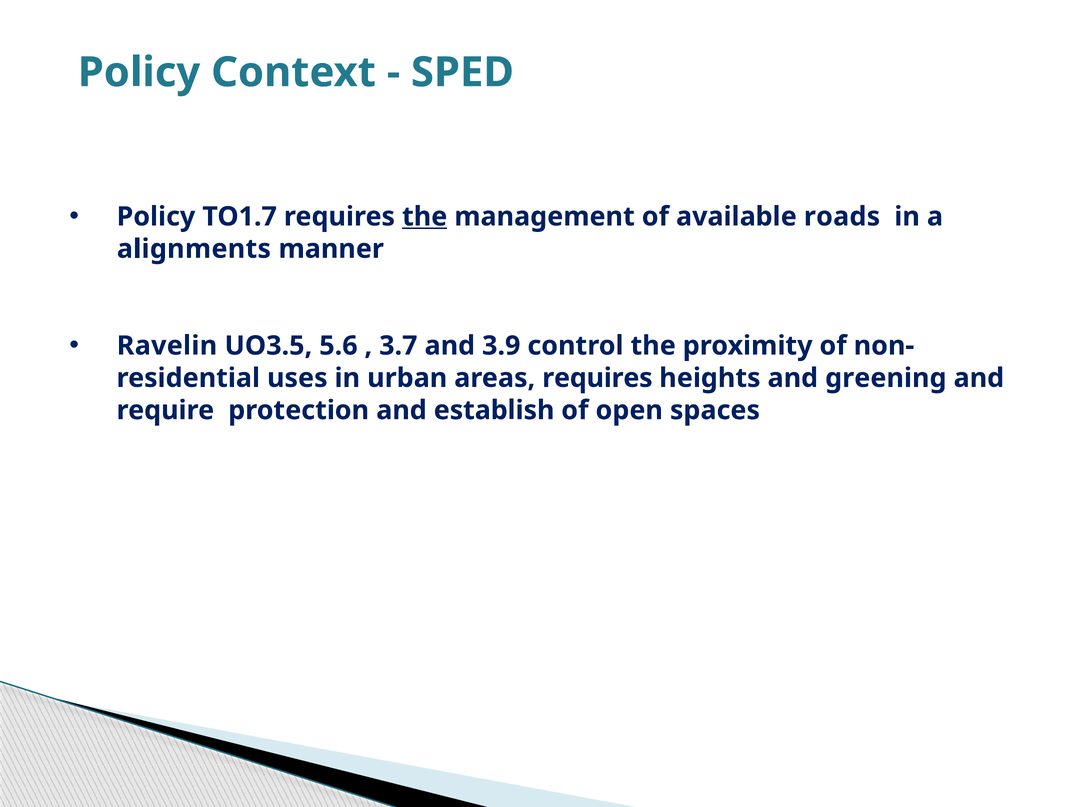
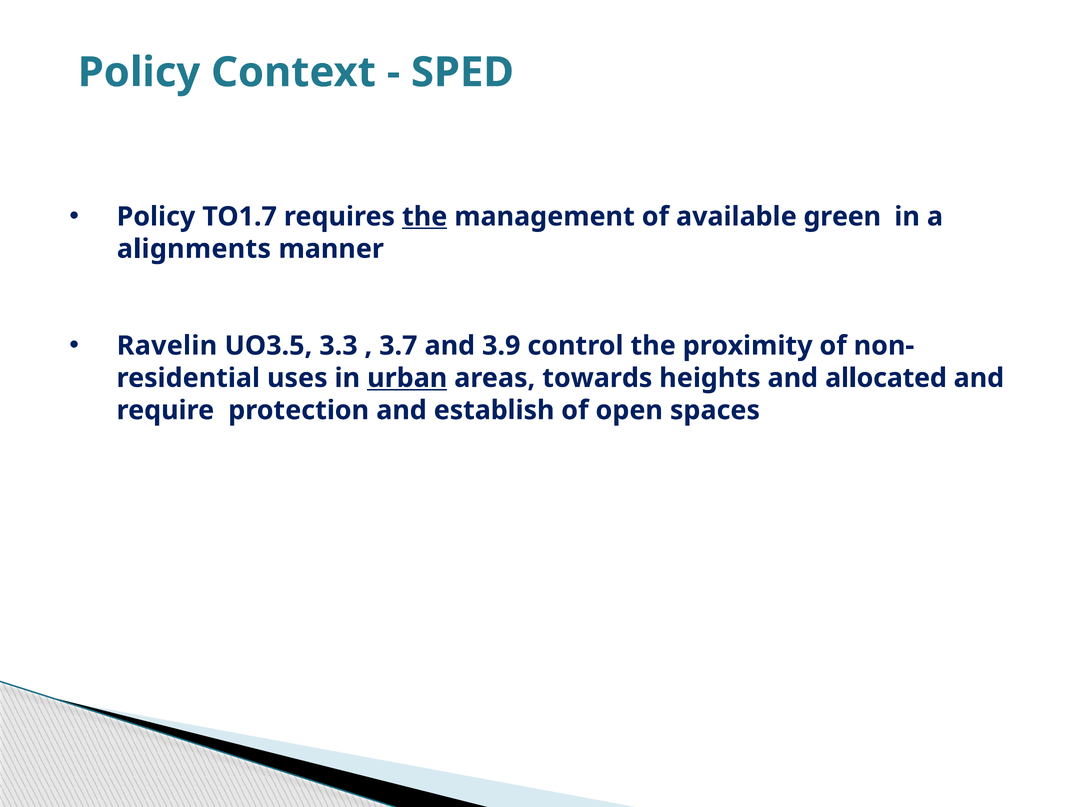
roads: roads -> green
5.6: 5.6 -> 3.3
urban underline: none -> present
areas requires: requires -> towards
greening: greening -> allocated
